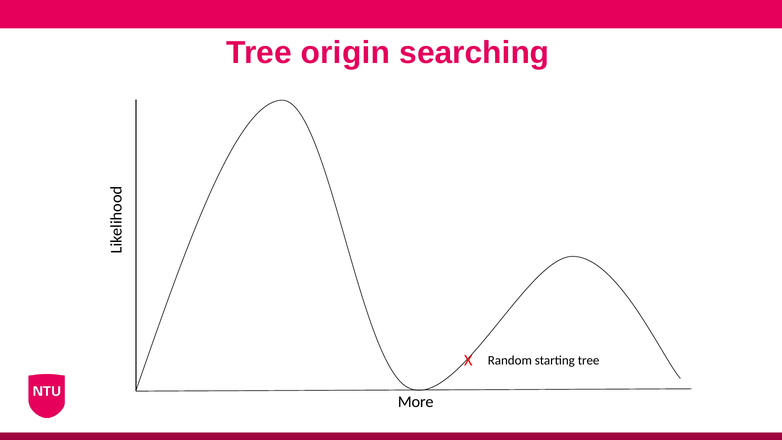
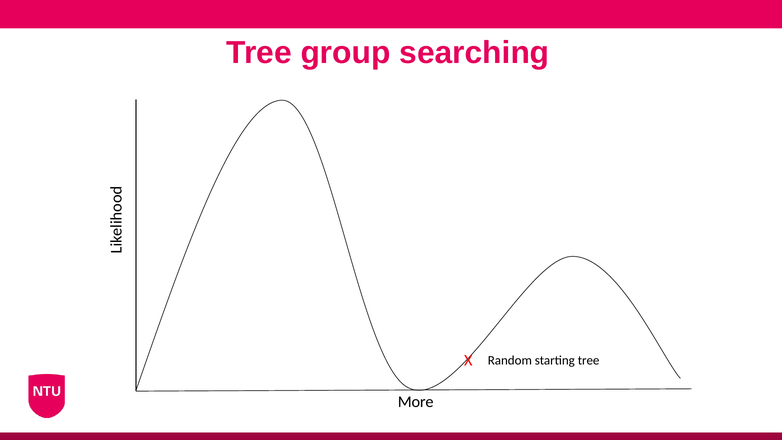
origin: origin -> group
